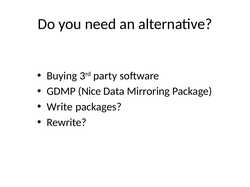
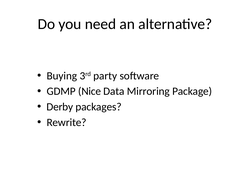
Write: Write -> Derby
